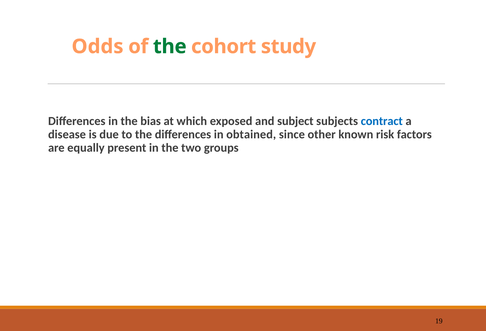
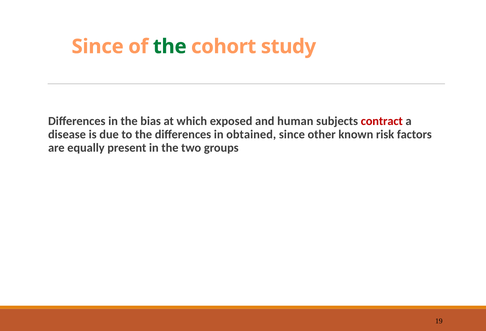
Odds at (98, 47): Odds -> Since
subject: subject -> human
contract colour: blue -> red
